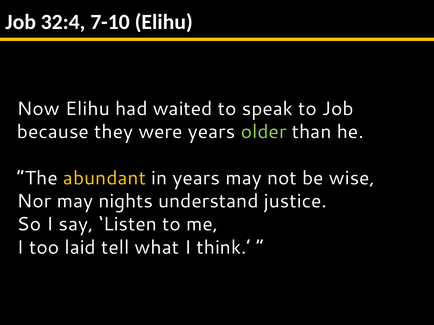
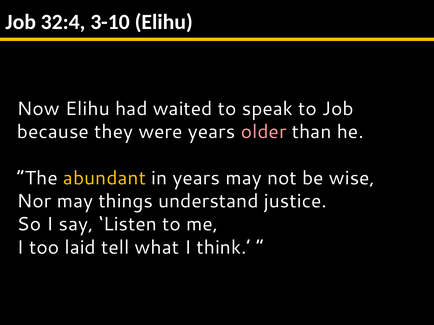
7-10: 7-10 -> 3-10
older colour: light green -> pink
nights: nights -> things
